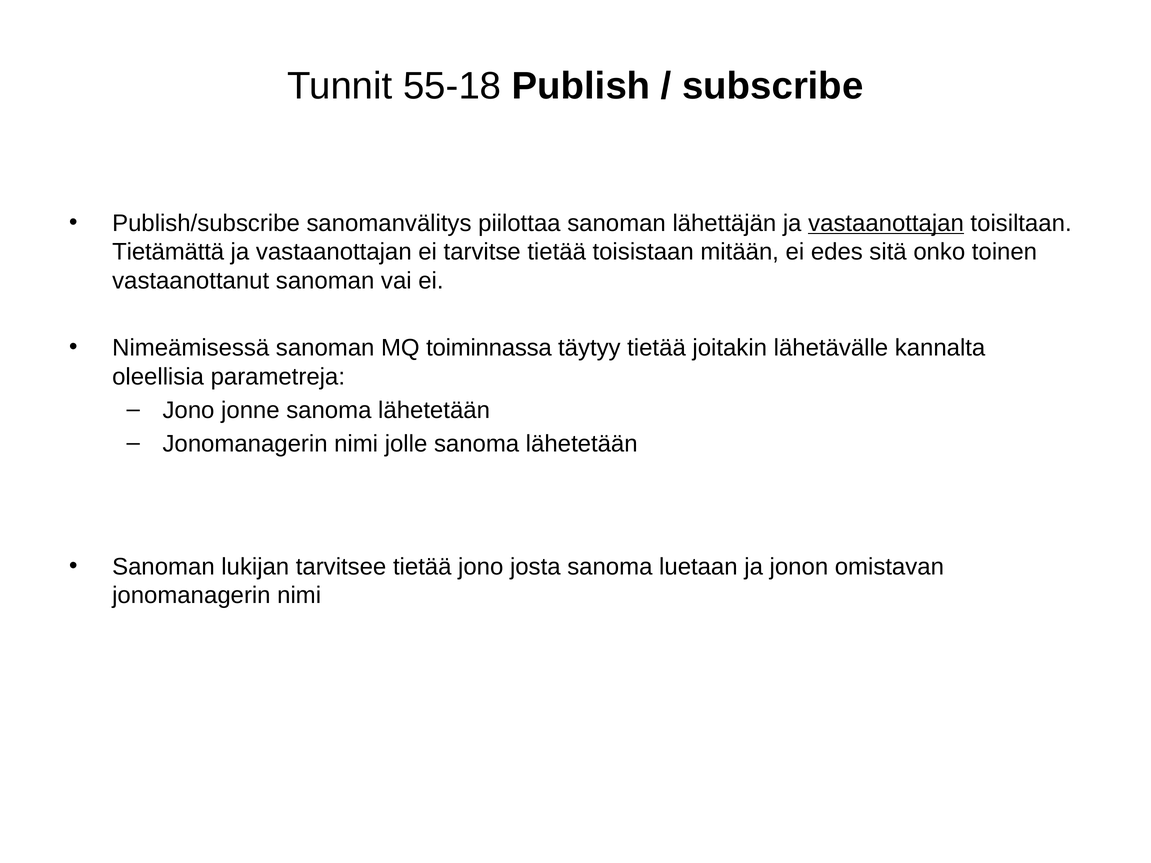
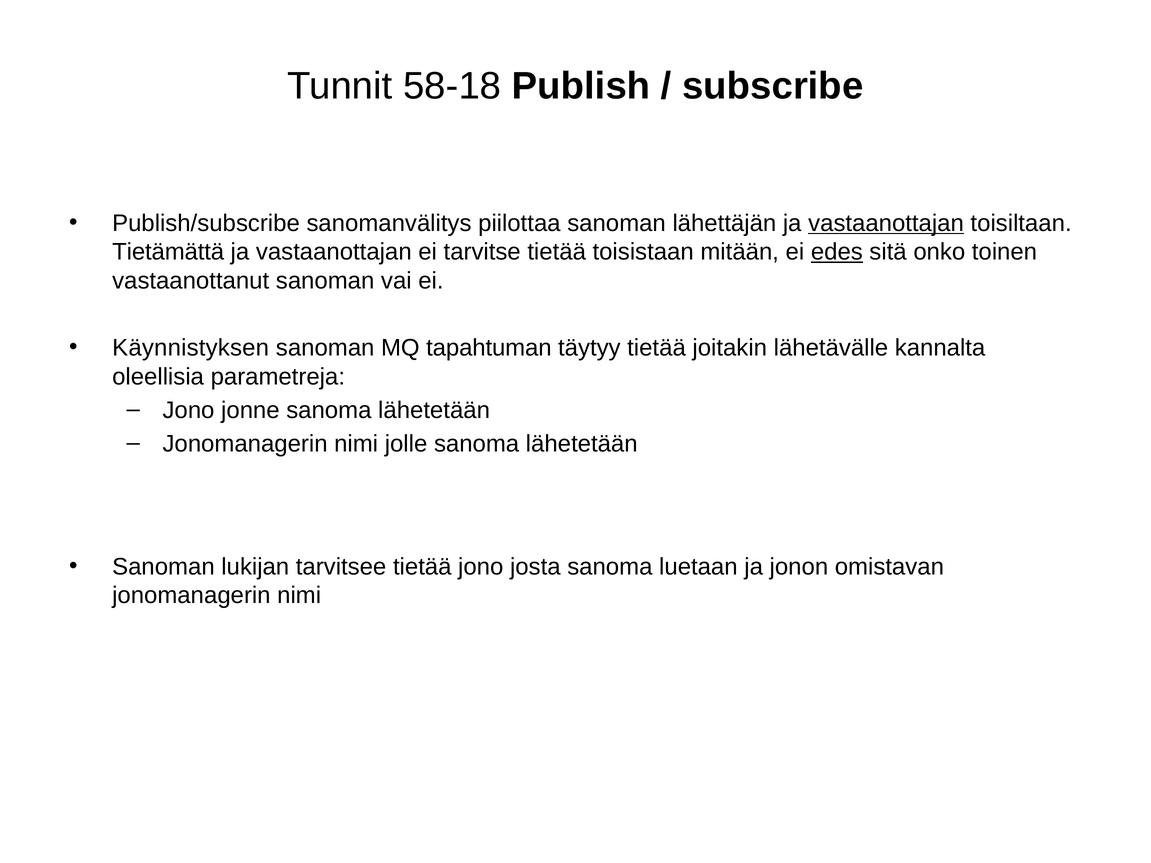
55-18: 55-18 -> 58-18
edes underline: none -> present
Nimeämisessä: Nimeämisessä -> Käynnistyksen
toiminnassa: toiminnassa -> tapahtuman
